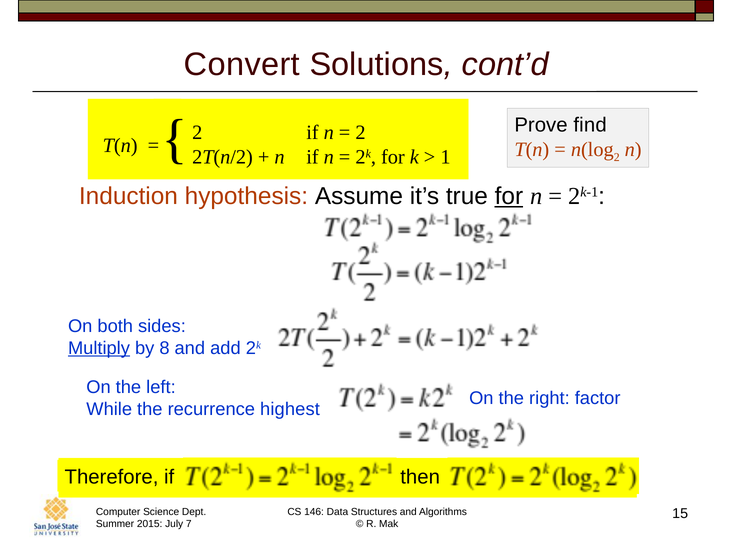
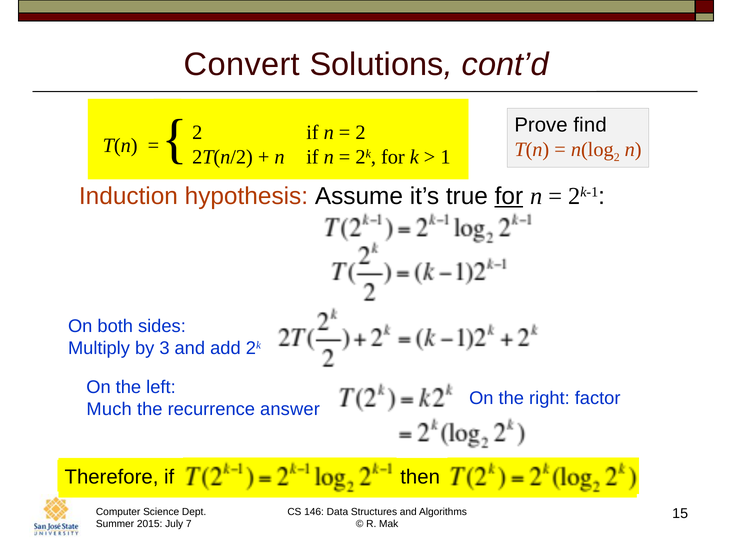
Multiply underline: present -> none
8: 8 -> 3
While: While -> Much
highest: highest -> answer
